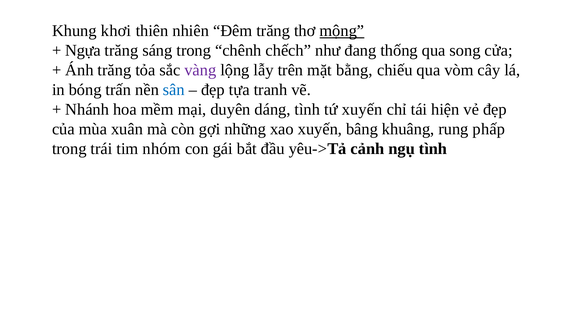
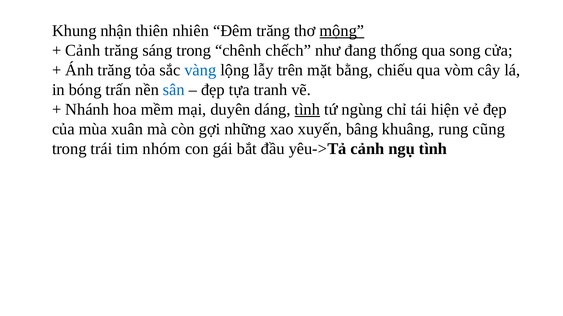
khơi: khơi -> nhận
Ngựa at (83, 50): Ngựa -> Cảnh
vàng colour: purple -> blue
tình at (307, 110) underline: none -> present
tứ xuyến: xuyến -> ngùng
phấp: phấp -> cũng
